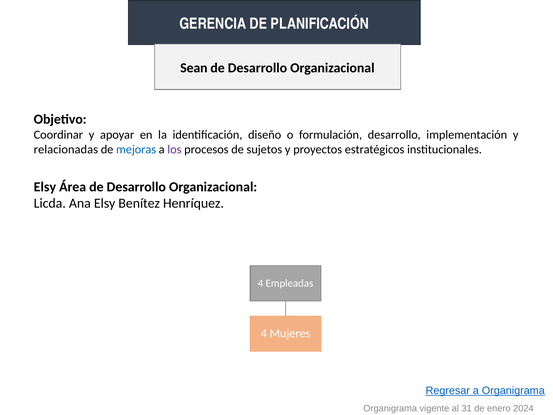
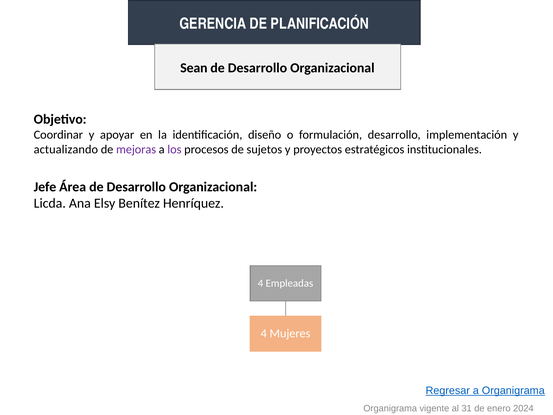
relacionadas: relacionadas -> actualizando
mejoras colour: blue -> purple
Elsy at (45, 187): Elsy -> Jefe
